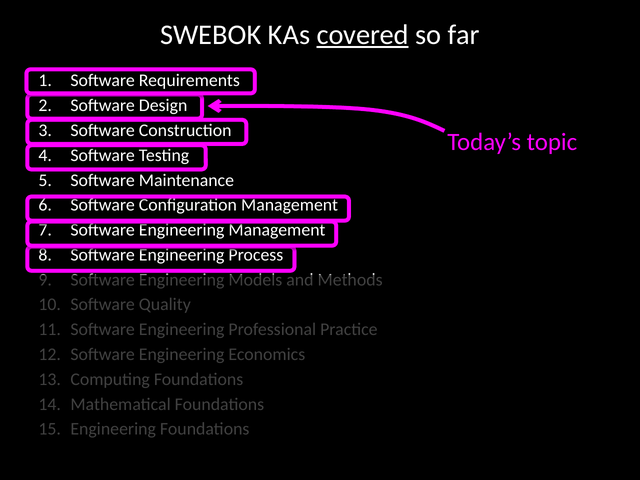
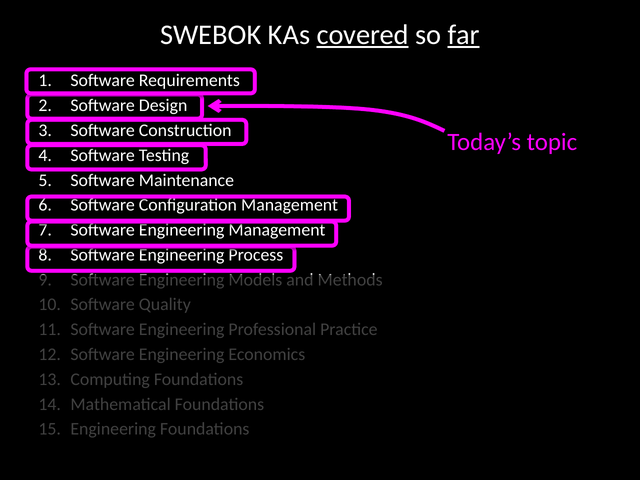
far underline: none -> present
